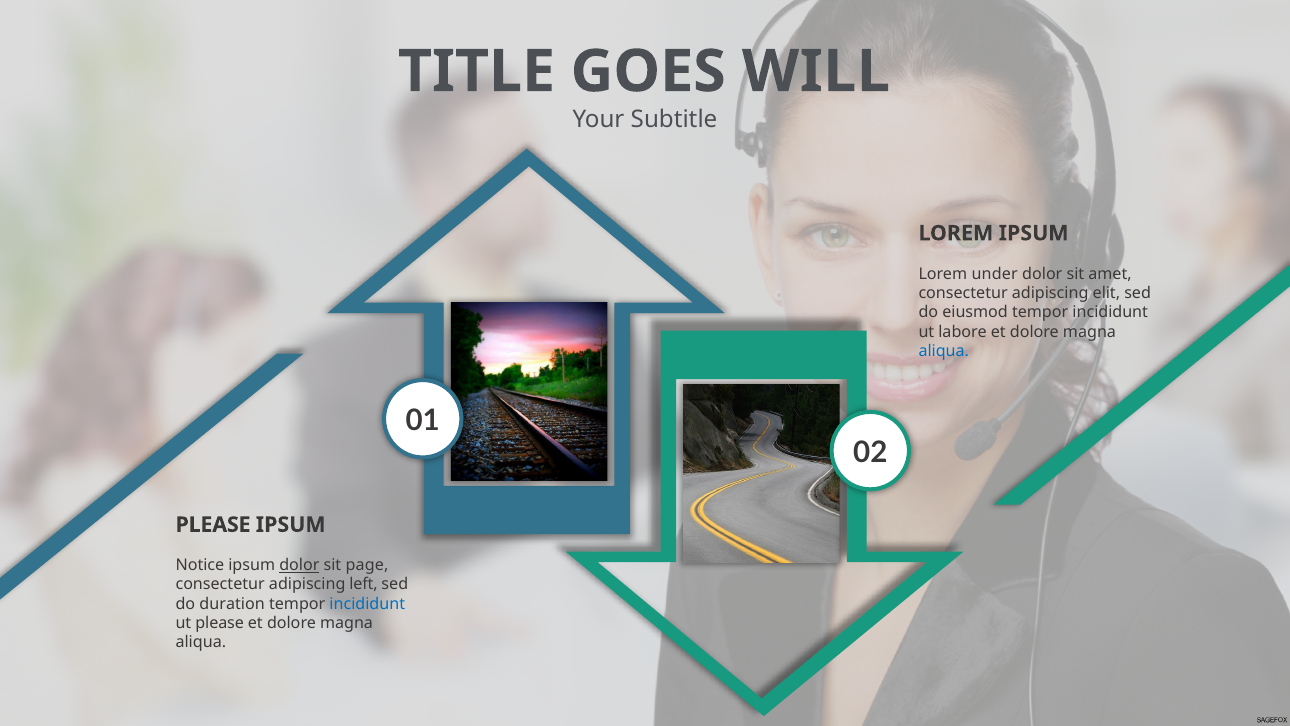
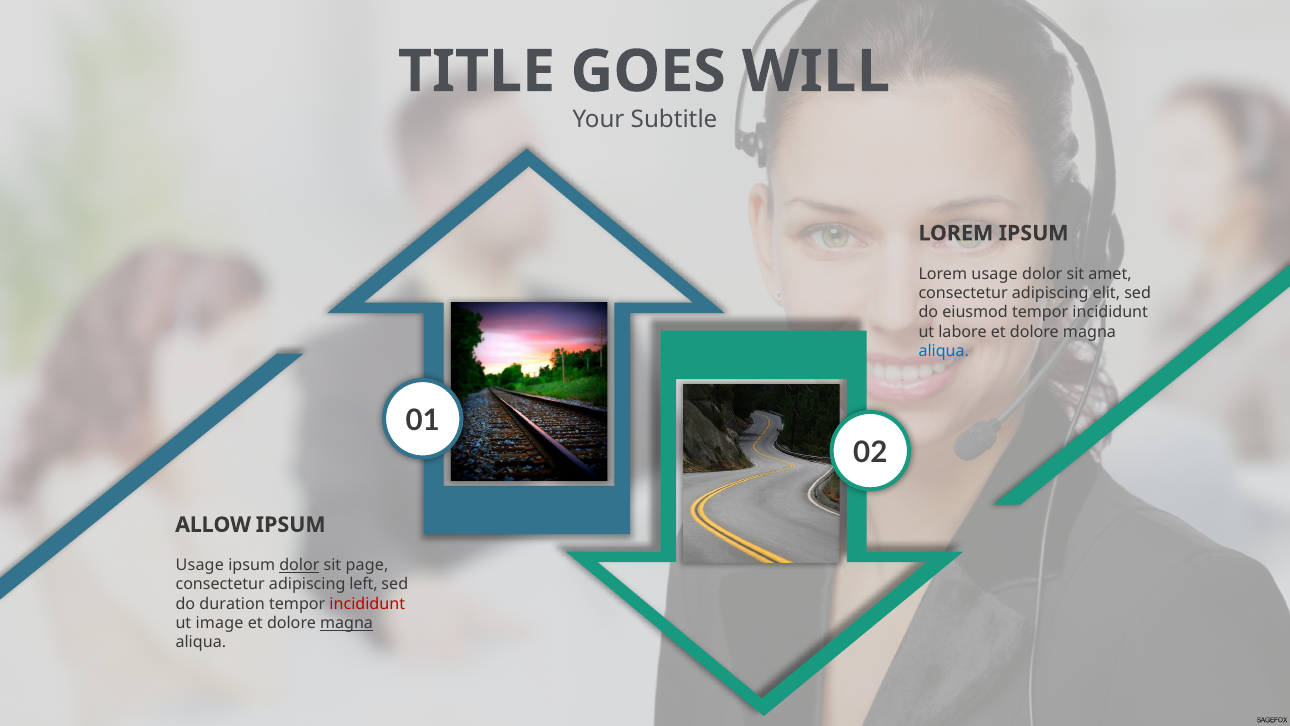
Lorem under: under -> usage
PLEASE at (213, 524): PLEASE -> ALLOW
Notice at (200, 565): Notice -> Usage
incididunt at (367, 604) colour: blue -> red
ut please: please -> image
magna at (347, 623) underline: none -> present
